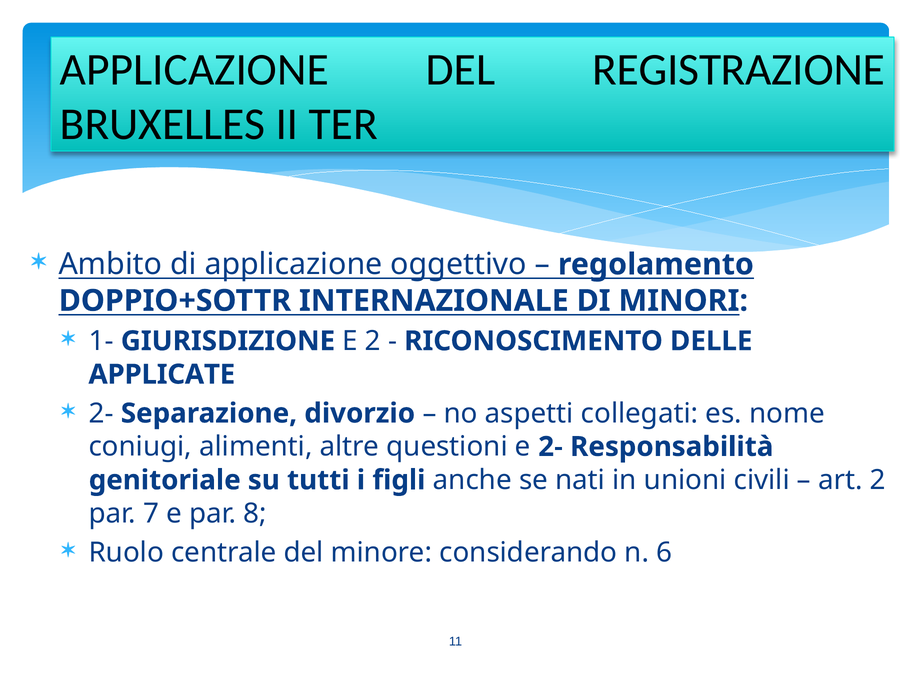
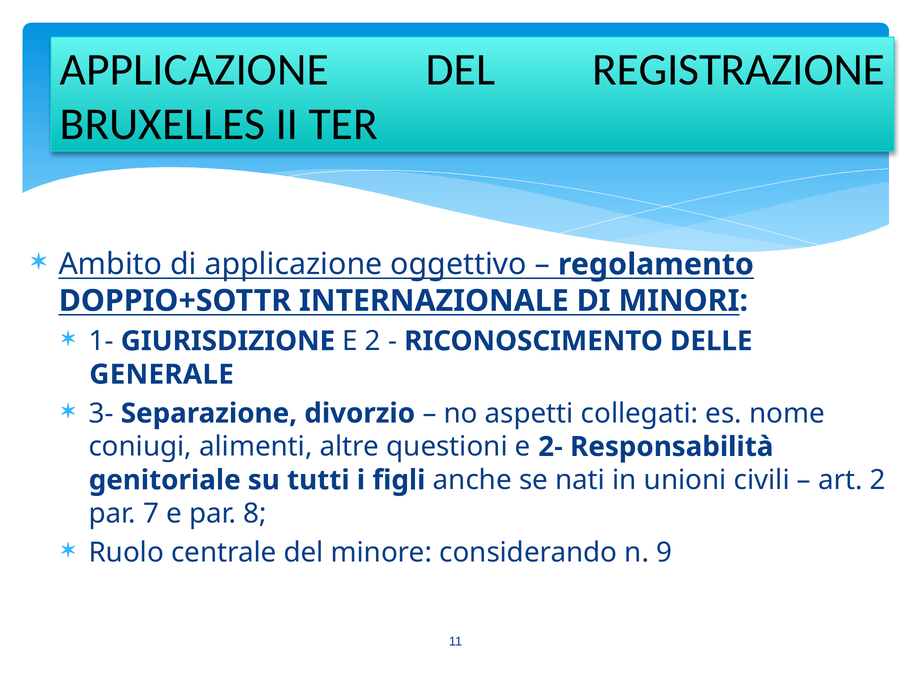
APPLICATE: APPLICATE -> GENERALE
2- at (101, 414): 2- -> 3-
6: 6 -> 9
